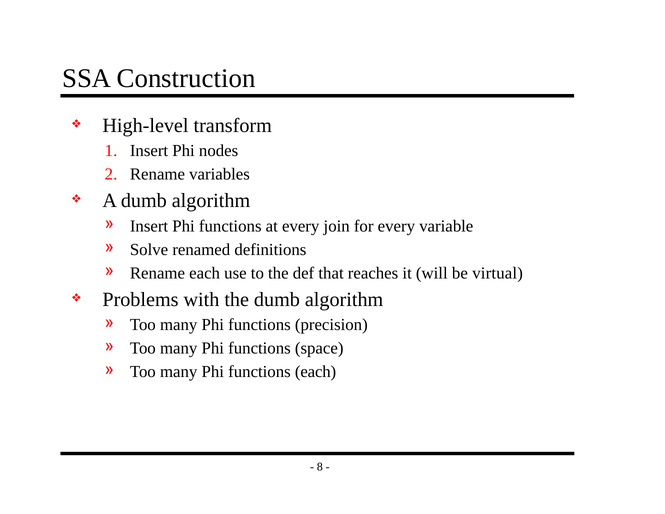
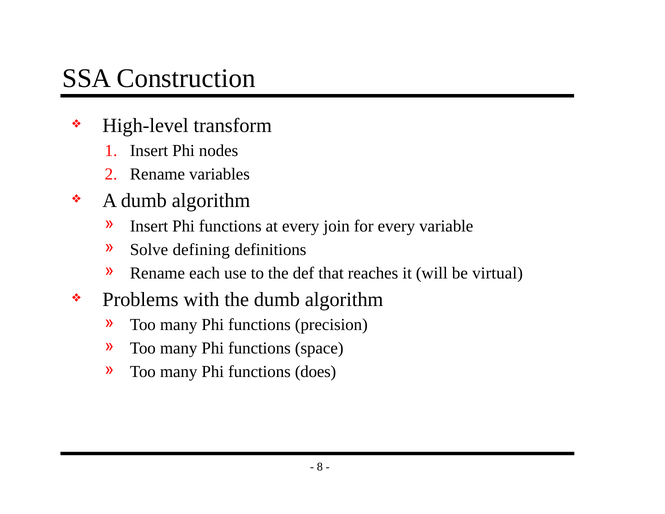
renamed: renamed -> defining
functions each: each -> does
